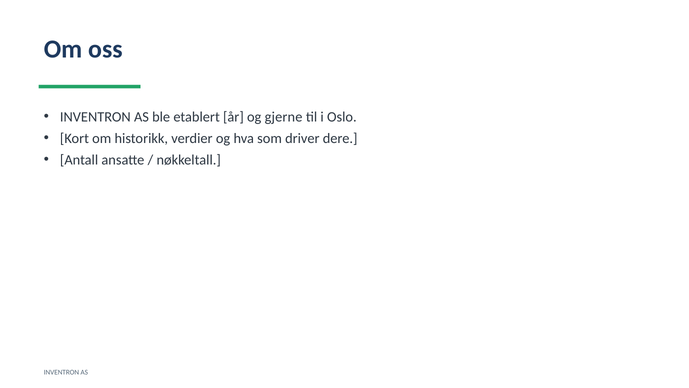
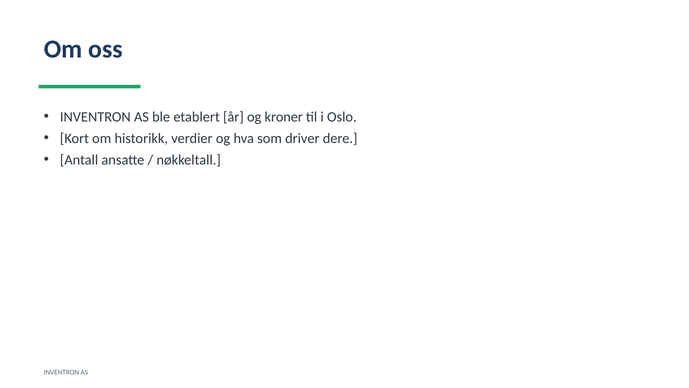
gjerne: gjerne -> kroner
